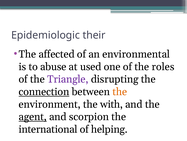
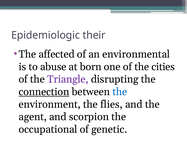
used: used -> born
roles: roles -> cities
the at (120, 91) colour: orange -> blue
with: with -> flies
agent underline: present -> none
international: international -> occupational
helping: helping -> genetic
